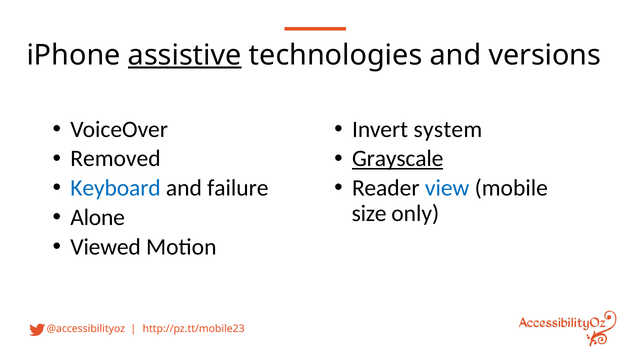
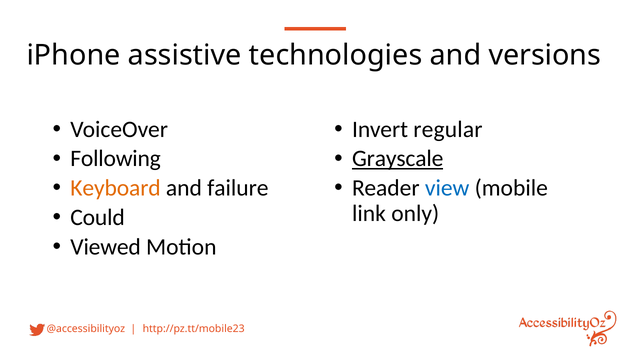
assistive underline: present -> none
system: system -> regular
Removed: Removed -> Following
Keyboard colour: blue -> orange
size: size -> link
Alone: Alone -> Could
